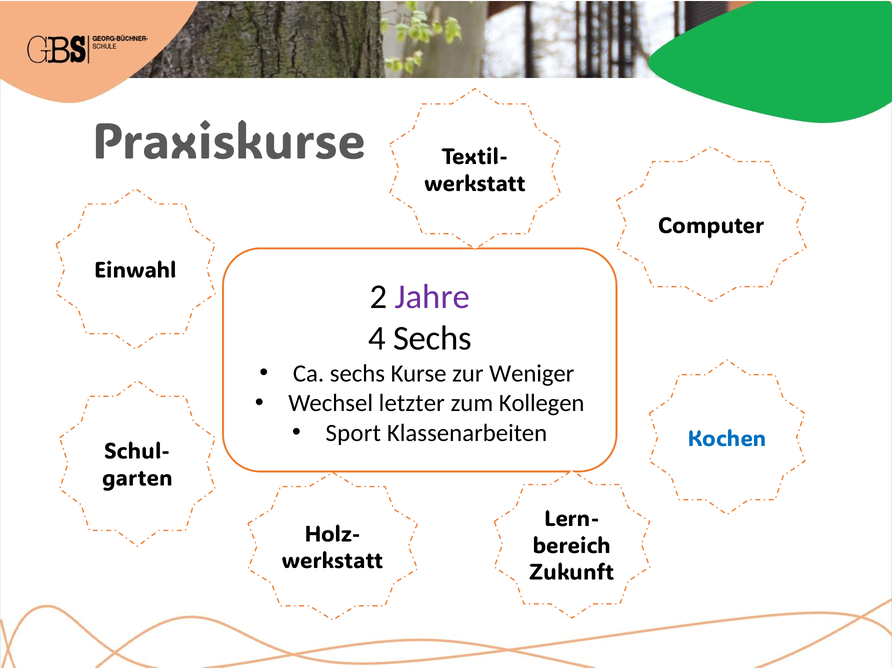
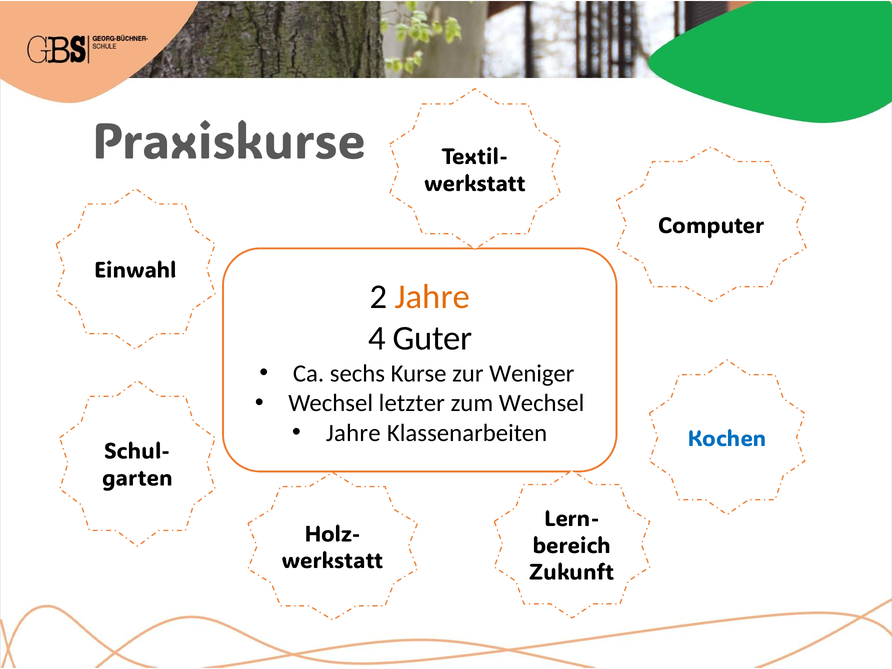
Jahre at (432, 297) colour: purple -> orange
4 Sechs: Sechs -> Guter
zum Kollegen: Kollegen -> Wechsel
Sport at (353, 433): Sport -> Jahre
